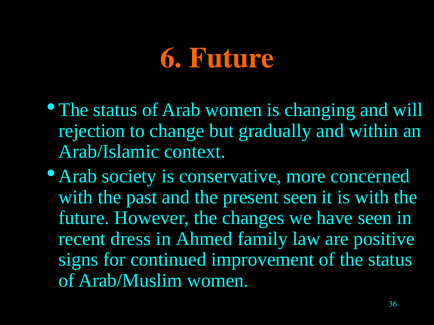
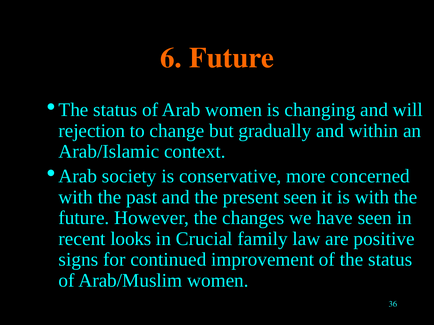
dress: dress -> looks
Ahmed: Ahmed -> Crucial
